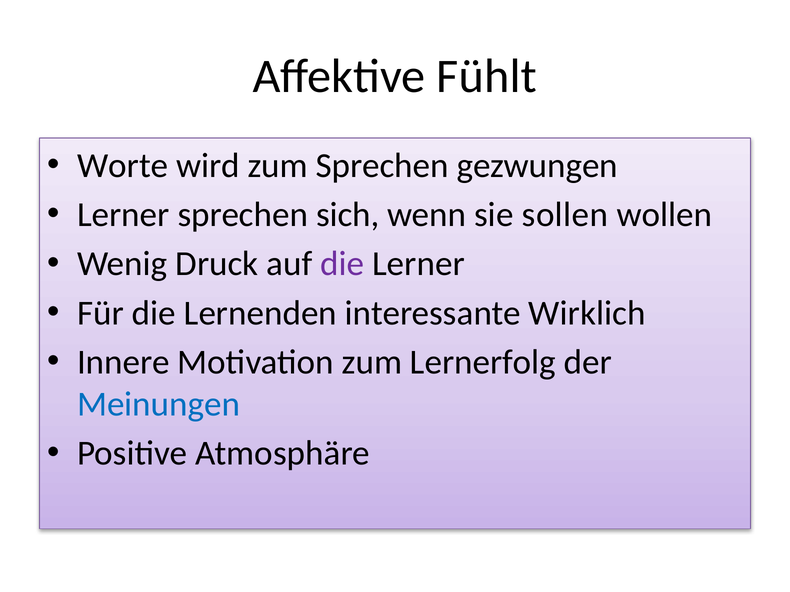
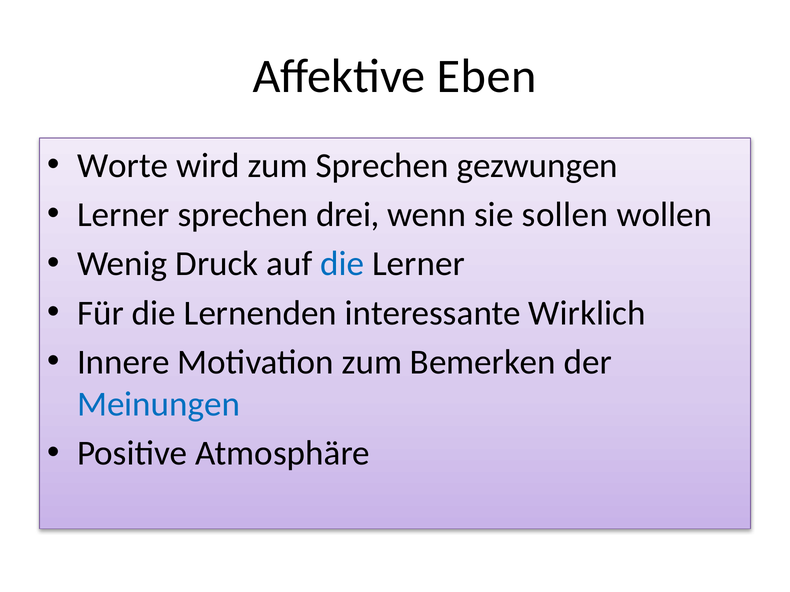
Fühlt: Fühlt -> Eben
sich: sich -> drei
die at (342, 264) colour: purple -> blue
Lernerfolg: Lernerfolg -> Bemerken
